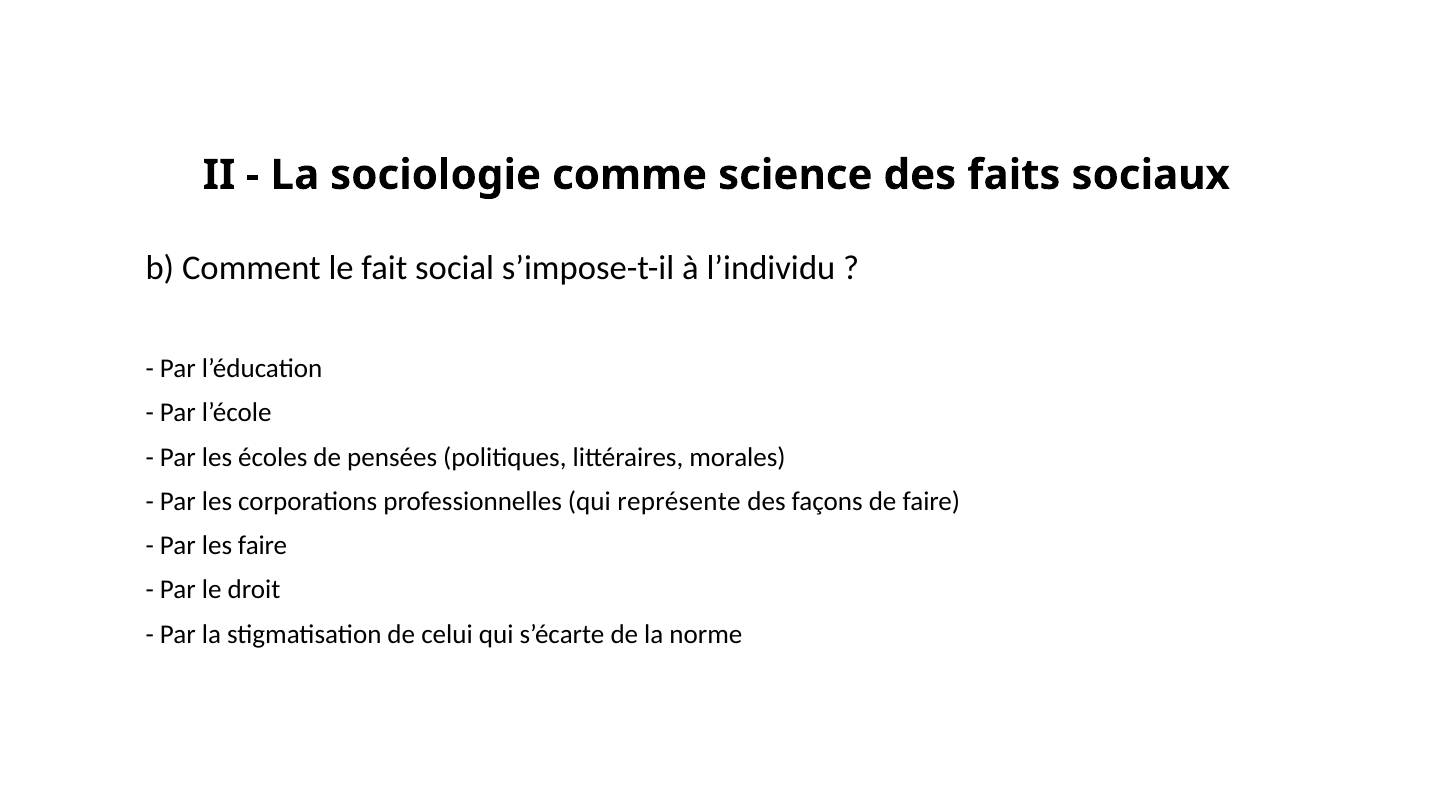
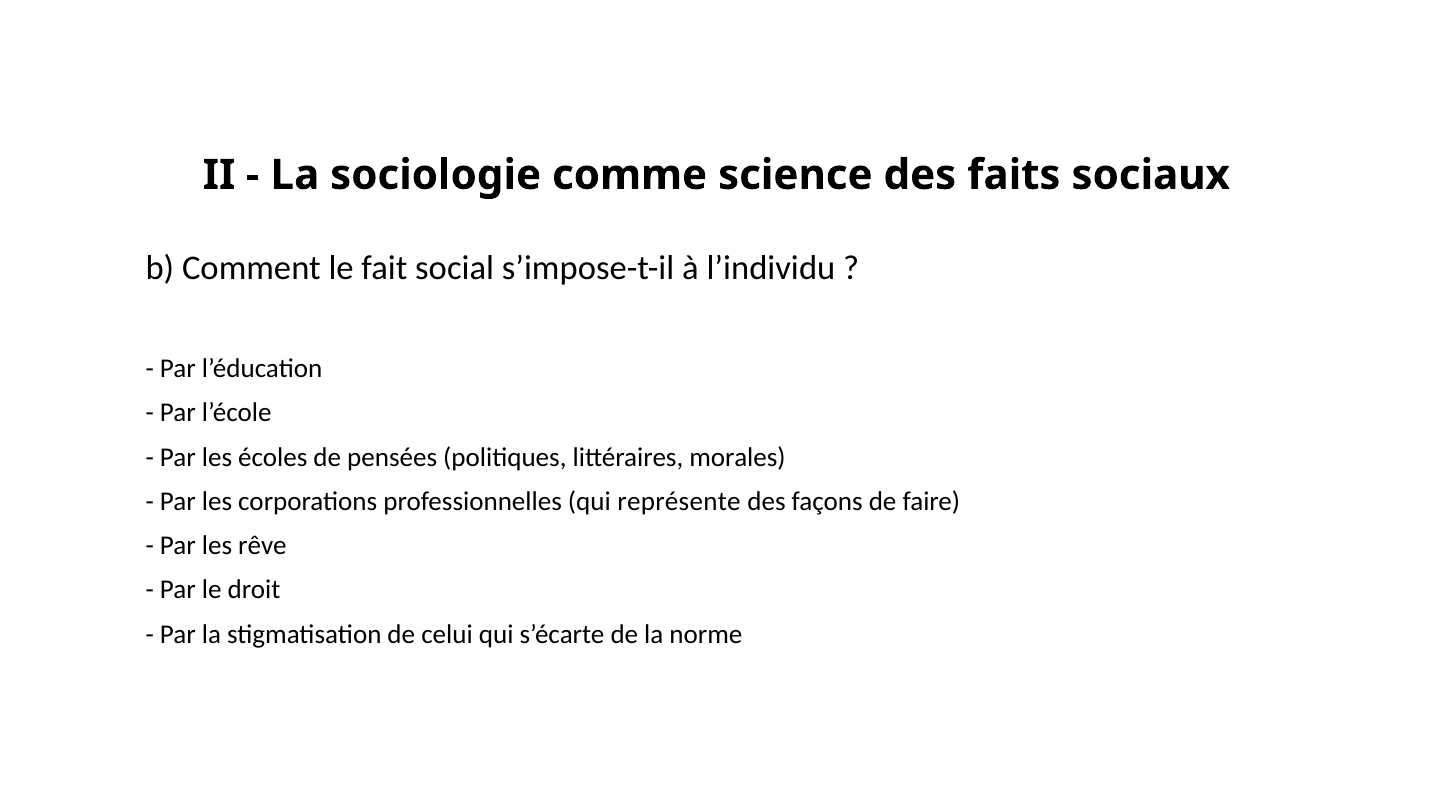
les faire: faire -> rêve
